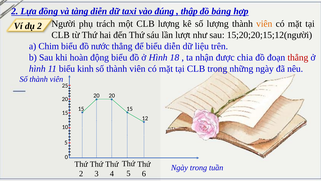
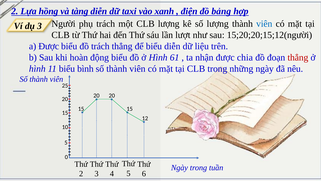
đồng: đồng -> hồng
đúng: đúng -> xanh
thập: thập -> điện
dụ 2: 2 -> 3
viên at (264, 24) colour: orange -> blue
a Chim: Chim -> Được
đồ nước: nước -> trách
18: 18 -> 61
kinh: kinh -> bình
